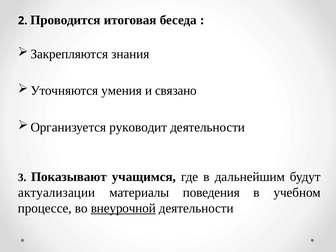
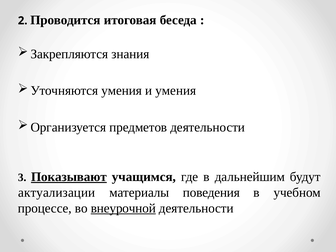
и связано: связано -> умения
руководит: руководит -> предметов
Показывают underline: none -> present
